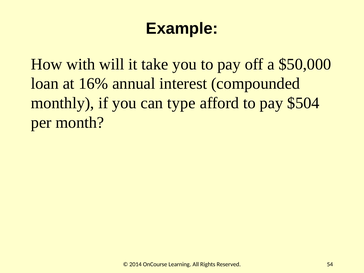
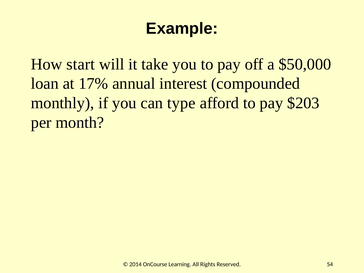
with: with -> start
16%: 16% -> 17%
$504: $504 -> $203
